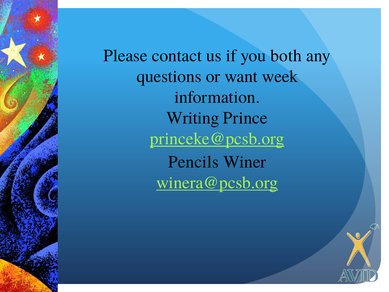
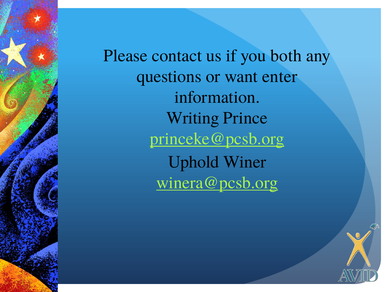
week: week -> enter
Pencils: Pencils -> Uphold
